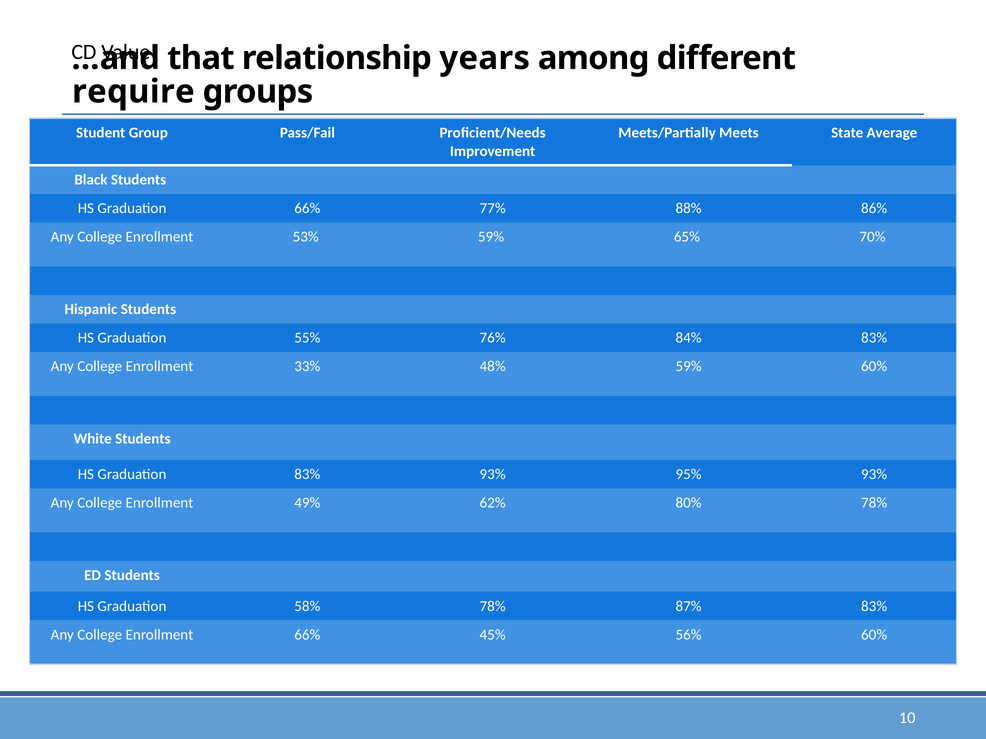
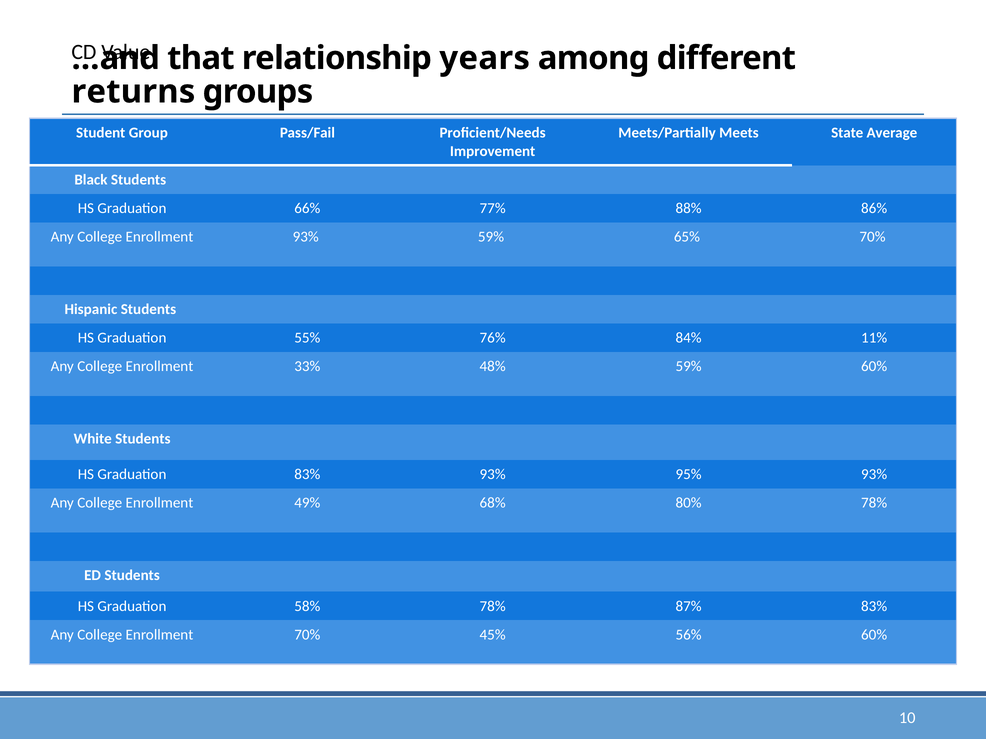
require: require -> returns
Enrollment 53%: 53% -> 93%
84% 83%: 83% -> 11%
62%: 62% -> 68%
Enrollment 66%: 66% -> 70%
